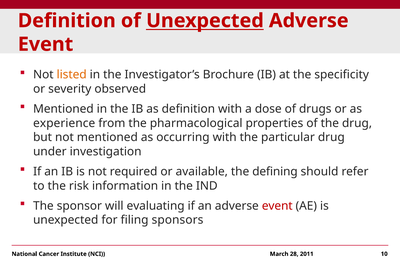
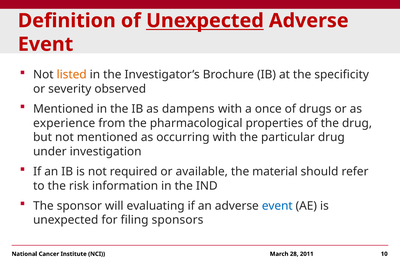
as definition: definition -> dampens
dose: dose -> once
defining: defining -> material
event at (277, 206) colour: red -> blue
